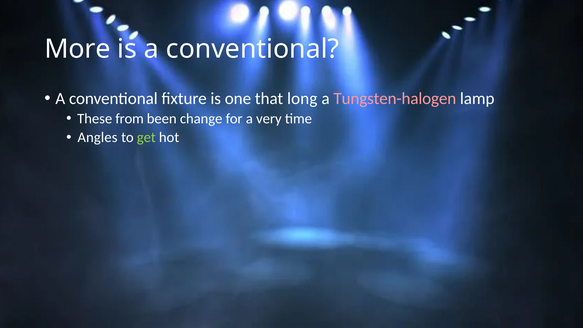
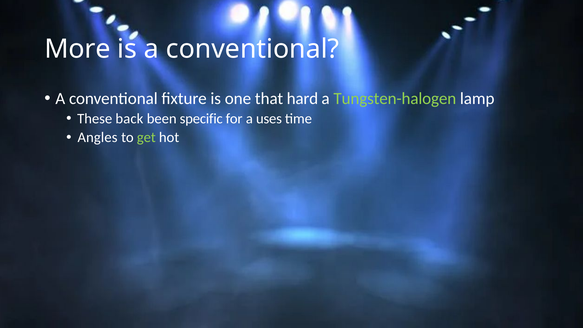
long: long -> hard
Tungsten-halogen colour: pink -> light green
from: from -> back
change: change -> specific
very: very -> uses
